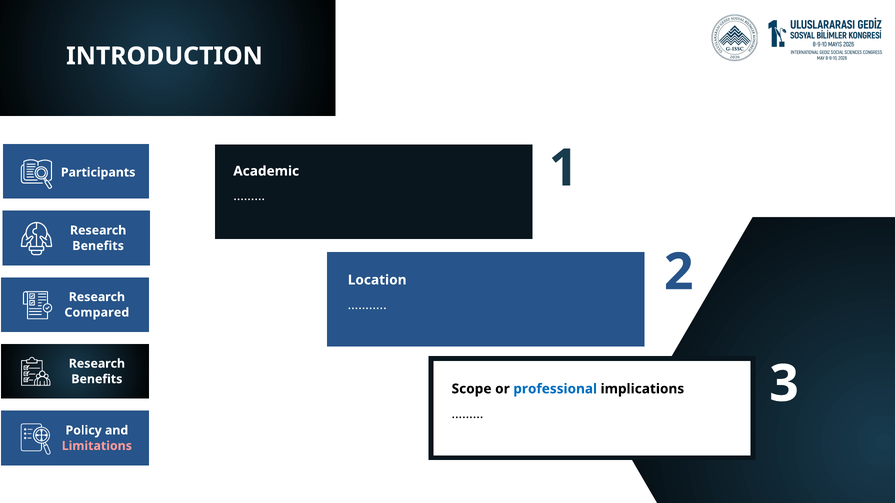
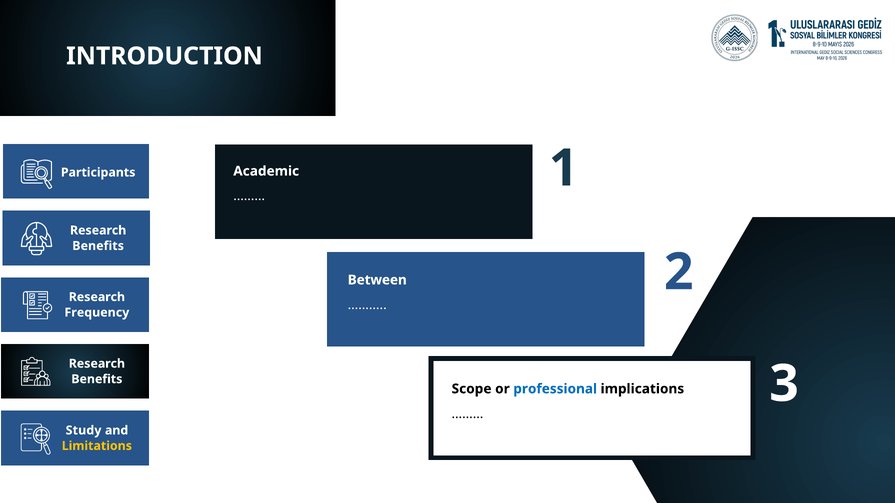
Location: Location -> Between
Compared: Compared -> Frequency
Policy: Policy -> Study
Limitations colour: pink -> yellow
